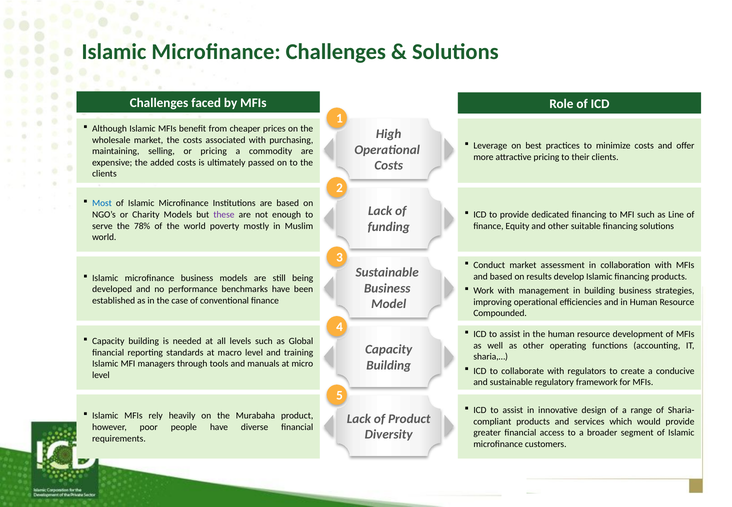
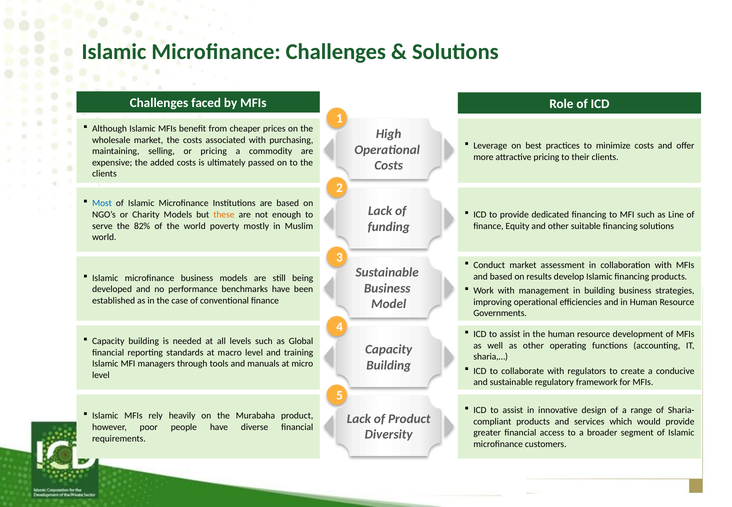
these colour: purple -> orange
78%: 78% -> 82%
Compounded: Compounded -> Governments
